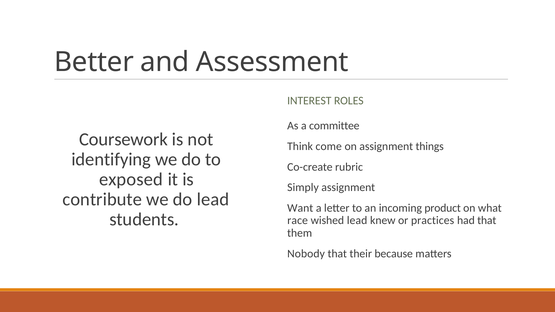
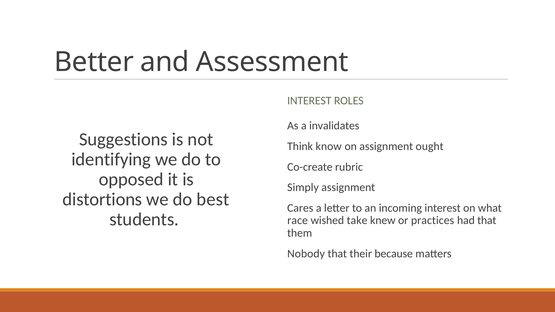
committee: committee -> invalidates
Coursework: Coursework -> Suggestions
come: come -> know
things: things -> ought
exposed: exposed -> opposed
contribute: contribute -> distortions
do lead: lead -> best
Want: Want -> Cares
incoming product: product -> interest
wished lead: lead -> take
